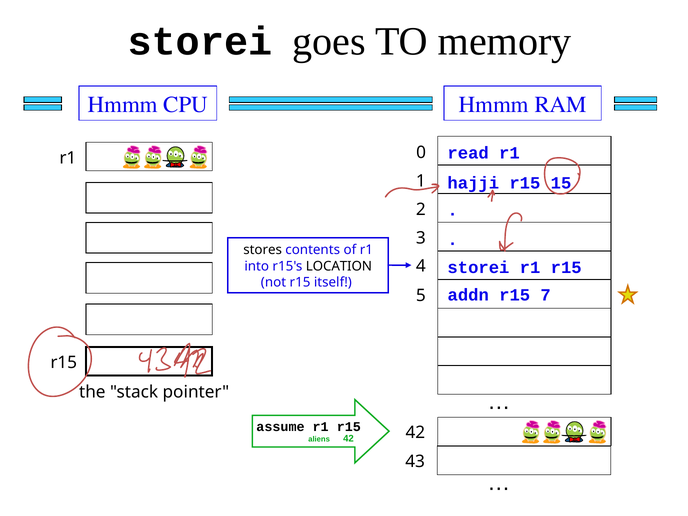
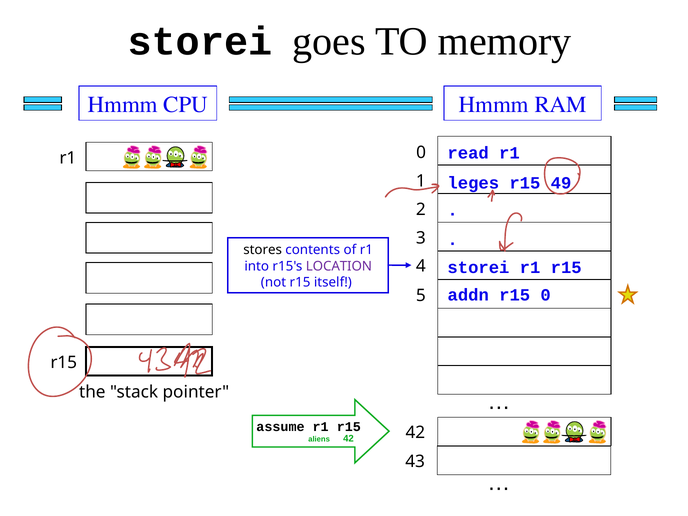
hajji: hajji -> leges
15: 15 -> 49
LOCATION colour: black -> purple
addn r15 7: 7 -> 0
